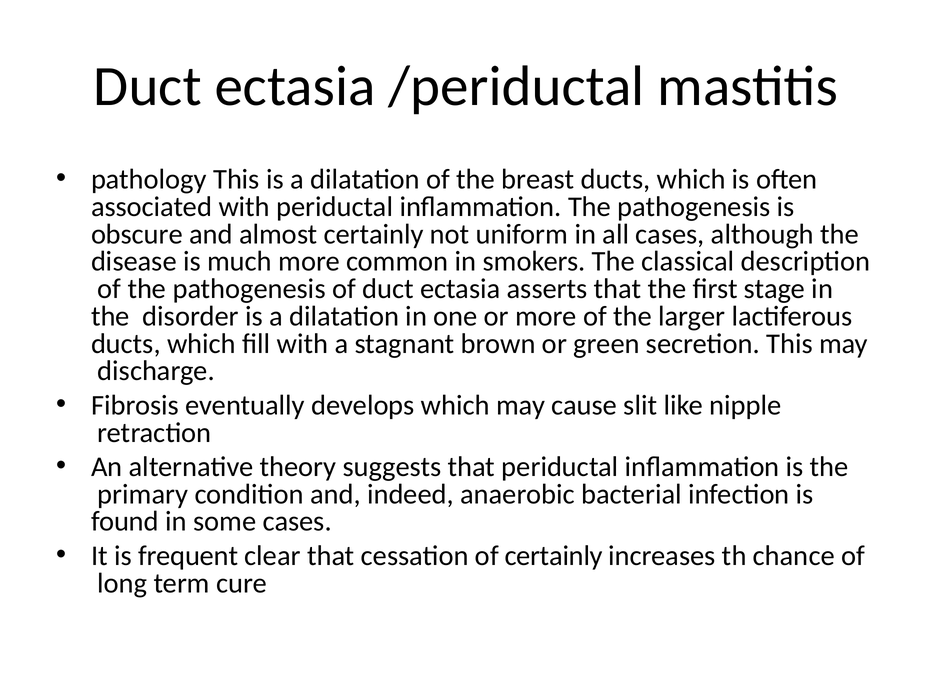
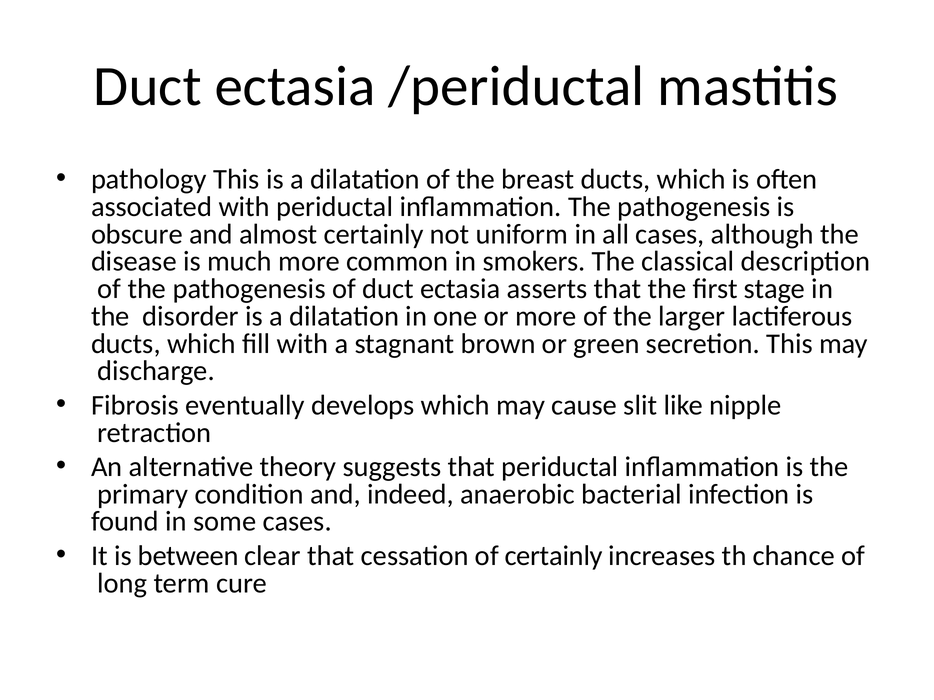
frequent: frequent -> between
